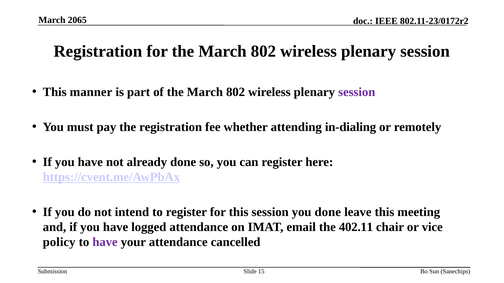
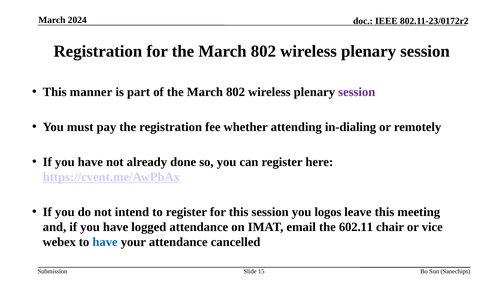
2065: 2065 -> 2024
you done: done -> logos
402.11: 402.11 -> 602.11
policy: policy -> webex
have at (105, 243) colour: purple -> blue
